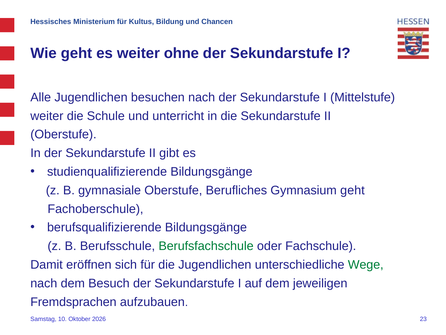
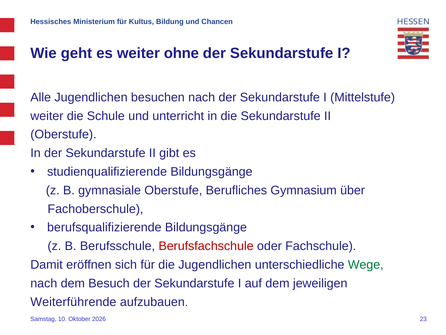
Gymnasium geht: geht -> über
Berufsfachschule colour: green -> red
Fremdsprachen: Fremdsprachen -> Weiterführende
